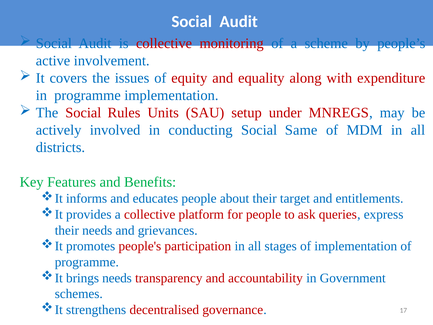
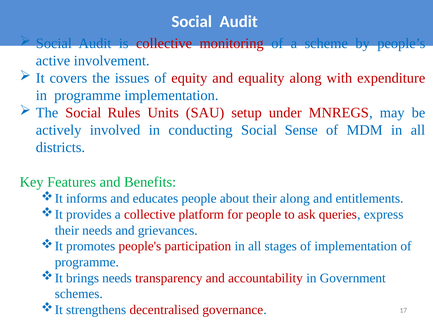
Same: Same -> Sense
their target: target -> along
